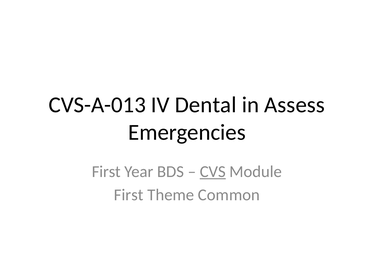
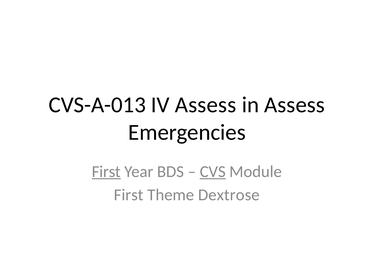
IV Dental: Dental -> Assess
First at (106, 172) underline: none -> present
Common: Common -> Dextrose
